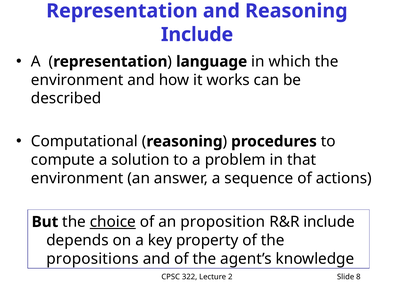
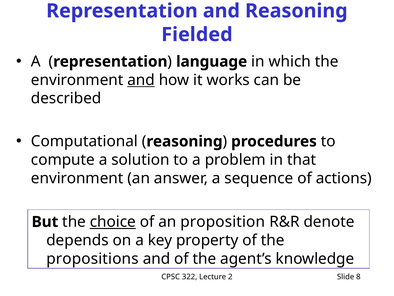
Include at (197, 35): Include -> Fielded
and at (141, 80) underline: none -> present
R&R include: include -> denote
